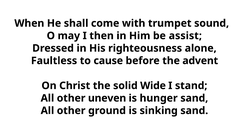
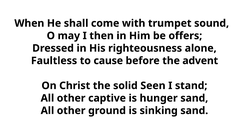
assist: assist -> offers
Wide: Wide -> Seen
uneven: uneven -> captive
